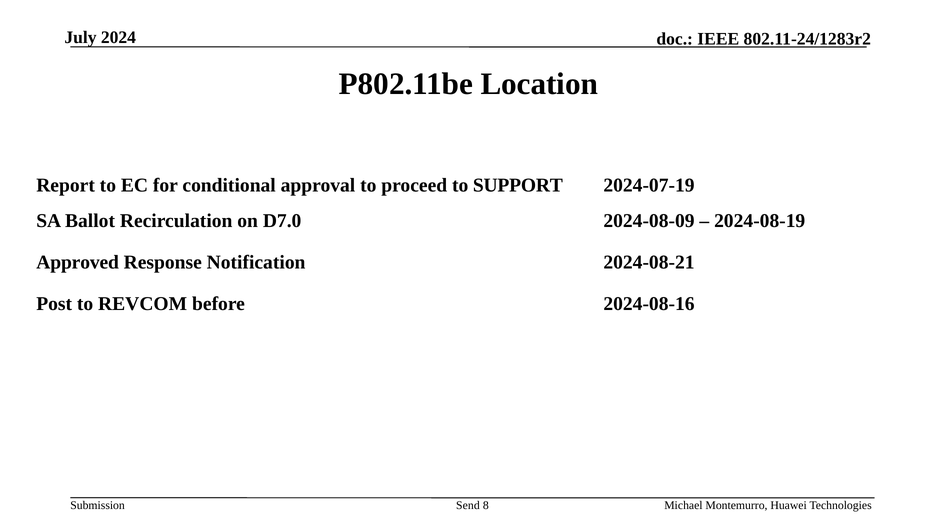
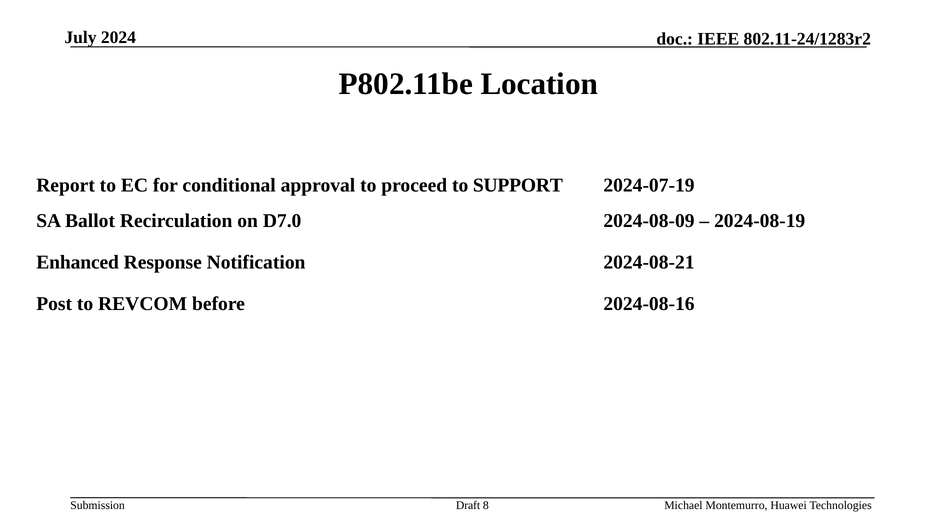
Approved: Approved -> Enhanced
Send: Send -> Draft
